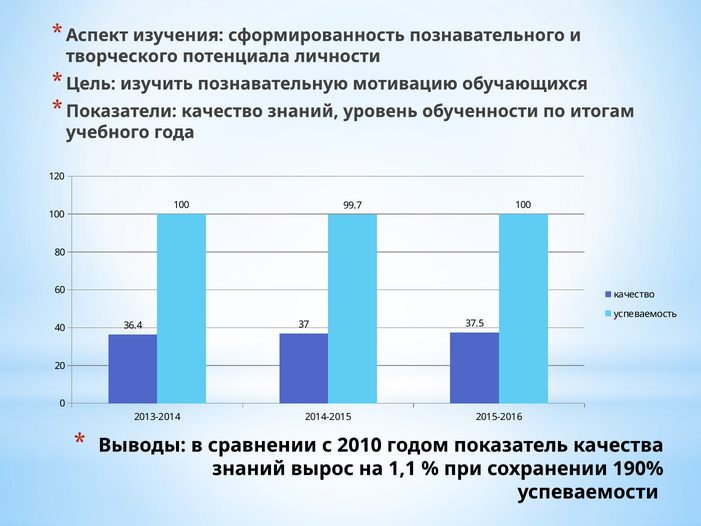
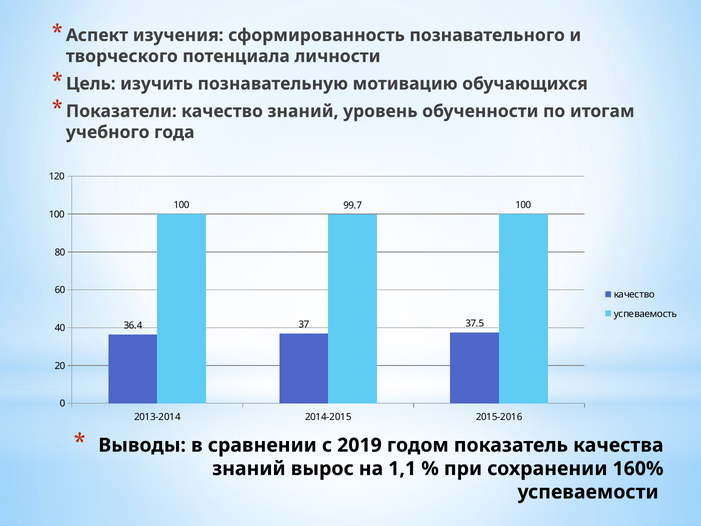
2010: 2010 -> 2019
190%: 190% -> 160%
